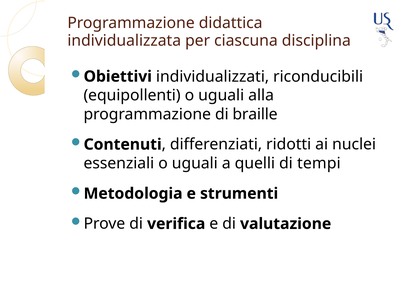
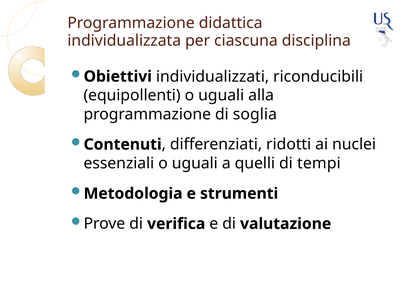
braille: braille -> soglia
